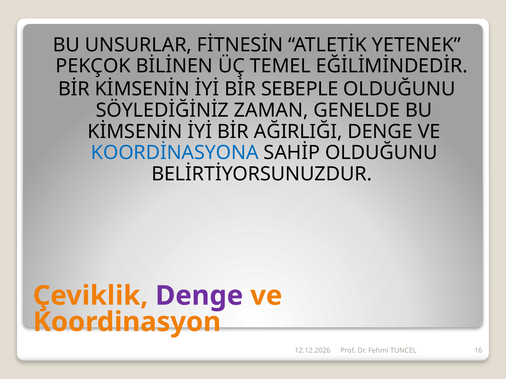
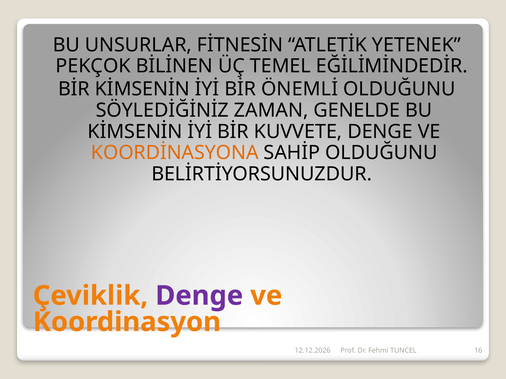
SEBEPLE: SEBEPLE -> ÖNEMLİ
AĞIRLIĞI: AĞIRLIĞI -> KUVVETE
KOORDİNASYONA colour: blue -> orange
